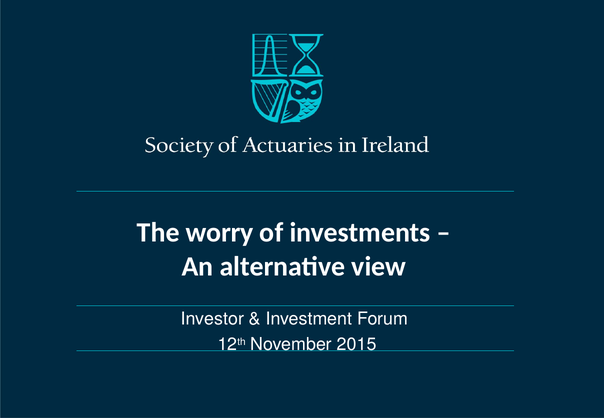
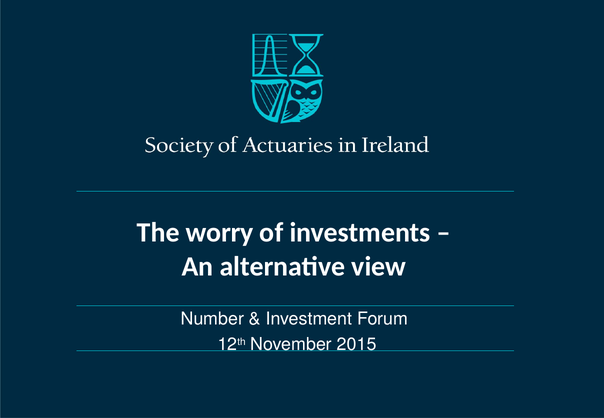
Investor: Investor -> Number
